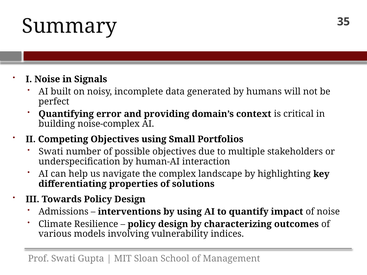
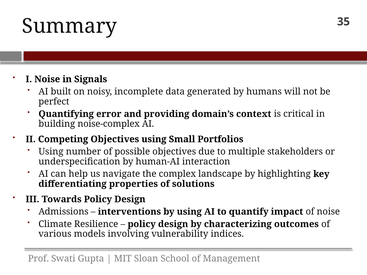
Swati at (51, 152): Swati -> Using
